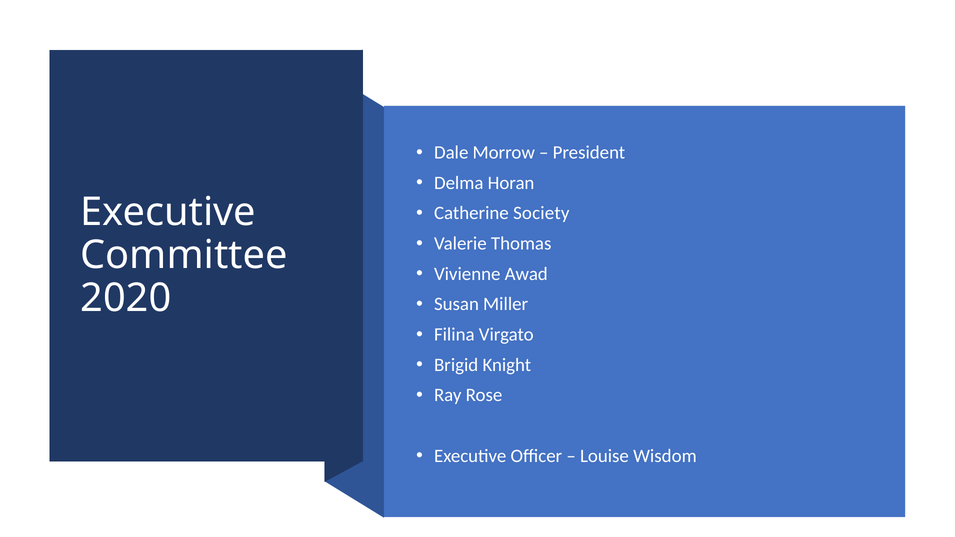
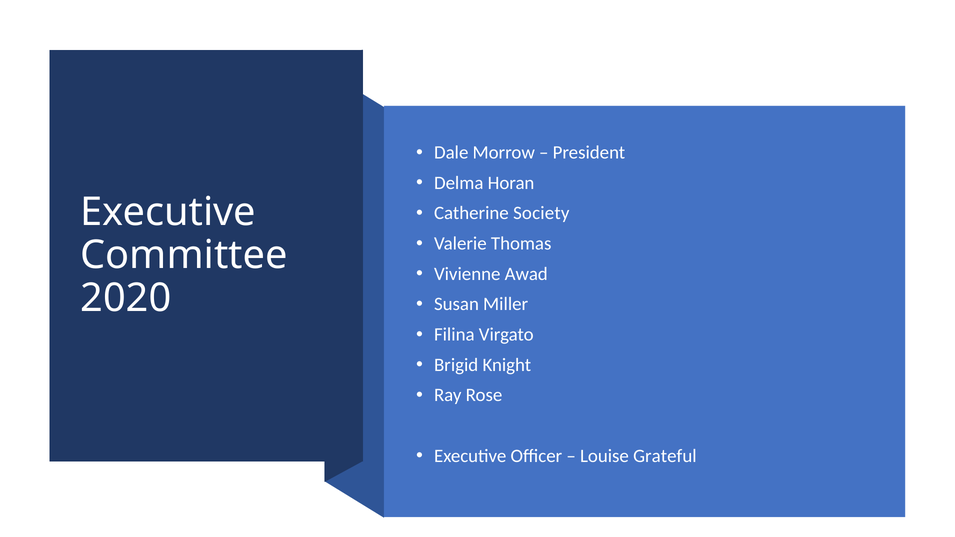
Wisdom: Wisdom -> Grateful
